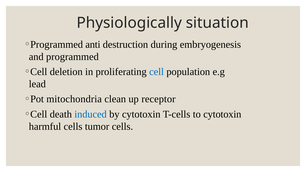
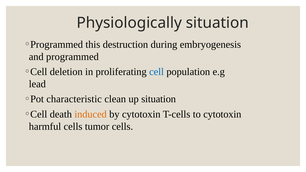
anti: anti -> this
mitochondria: mitochondria -> characteristic
up receptor: receptor -> situation
induced colour: blue -> orange
